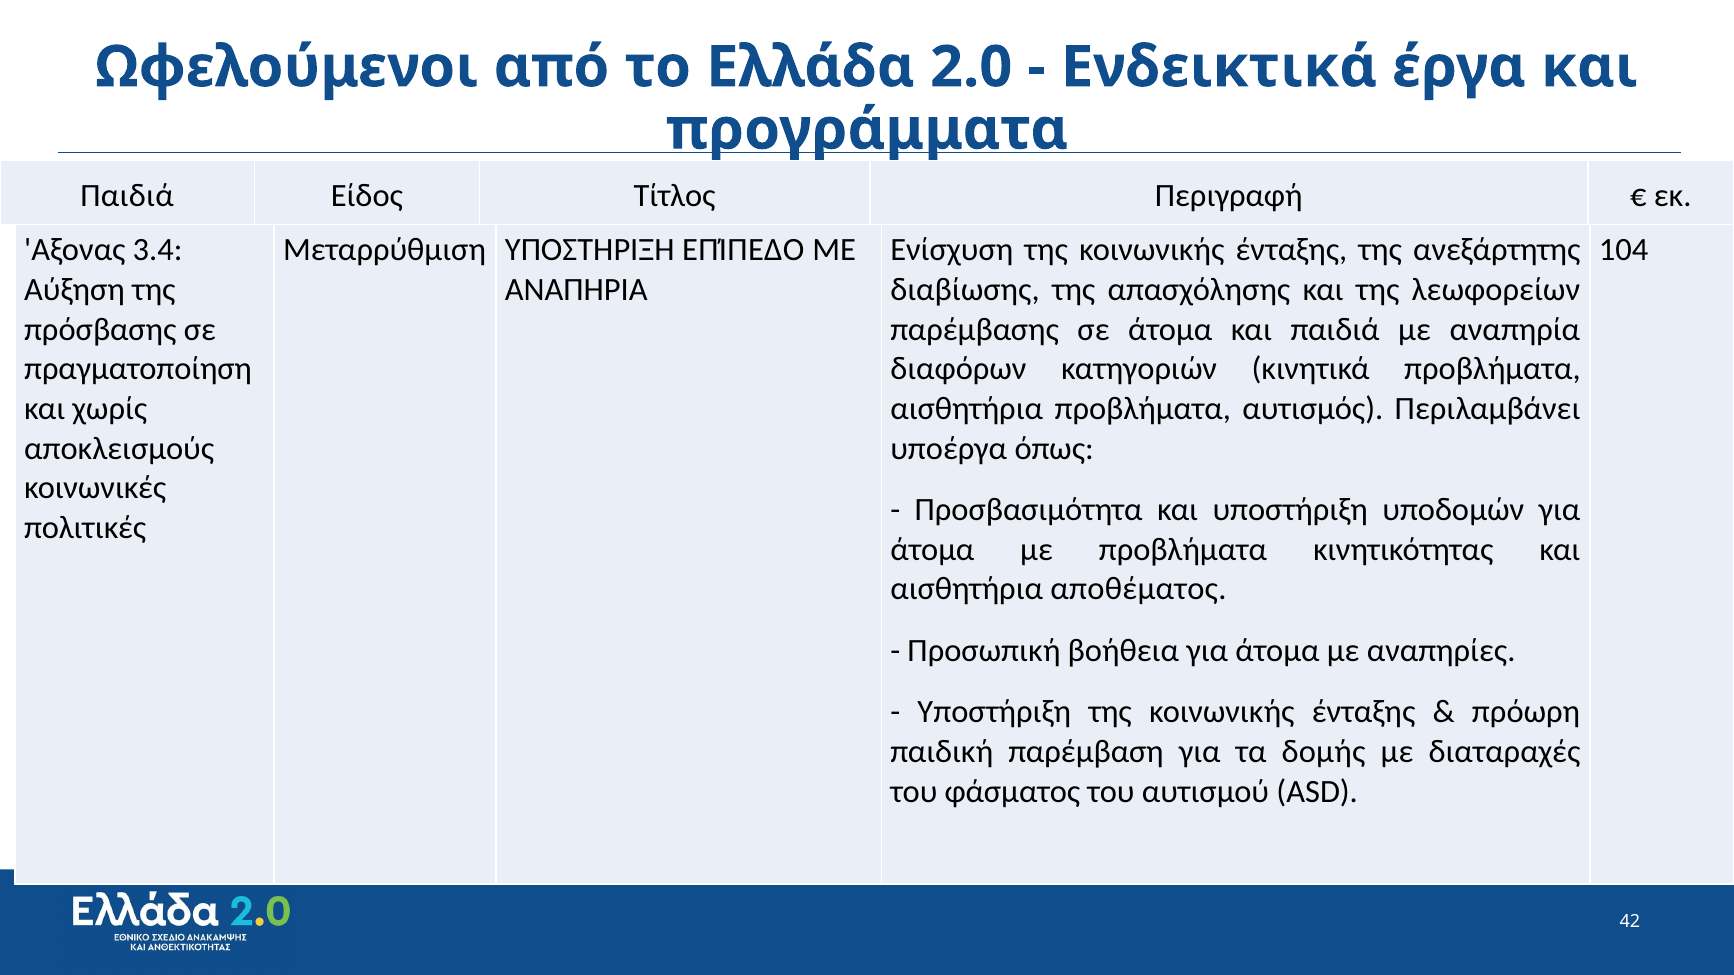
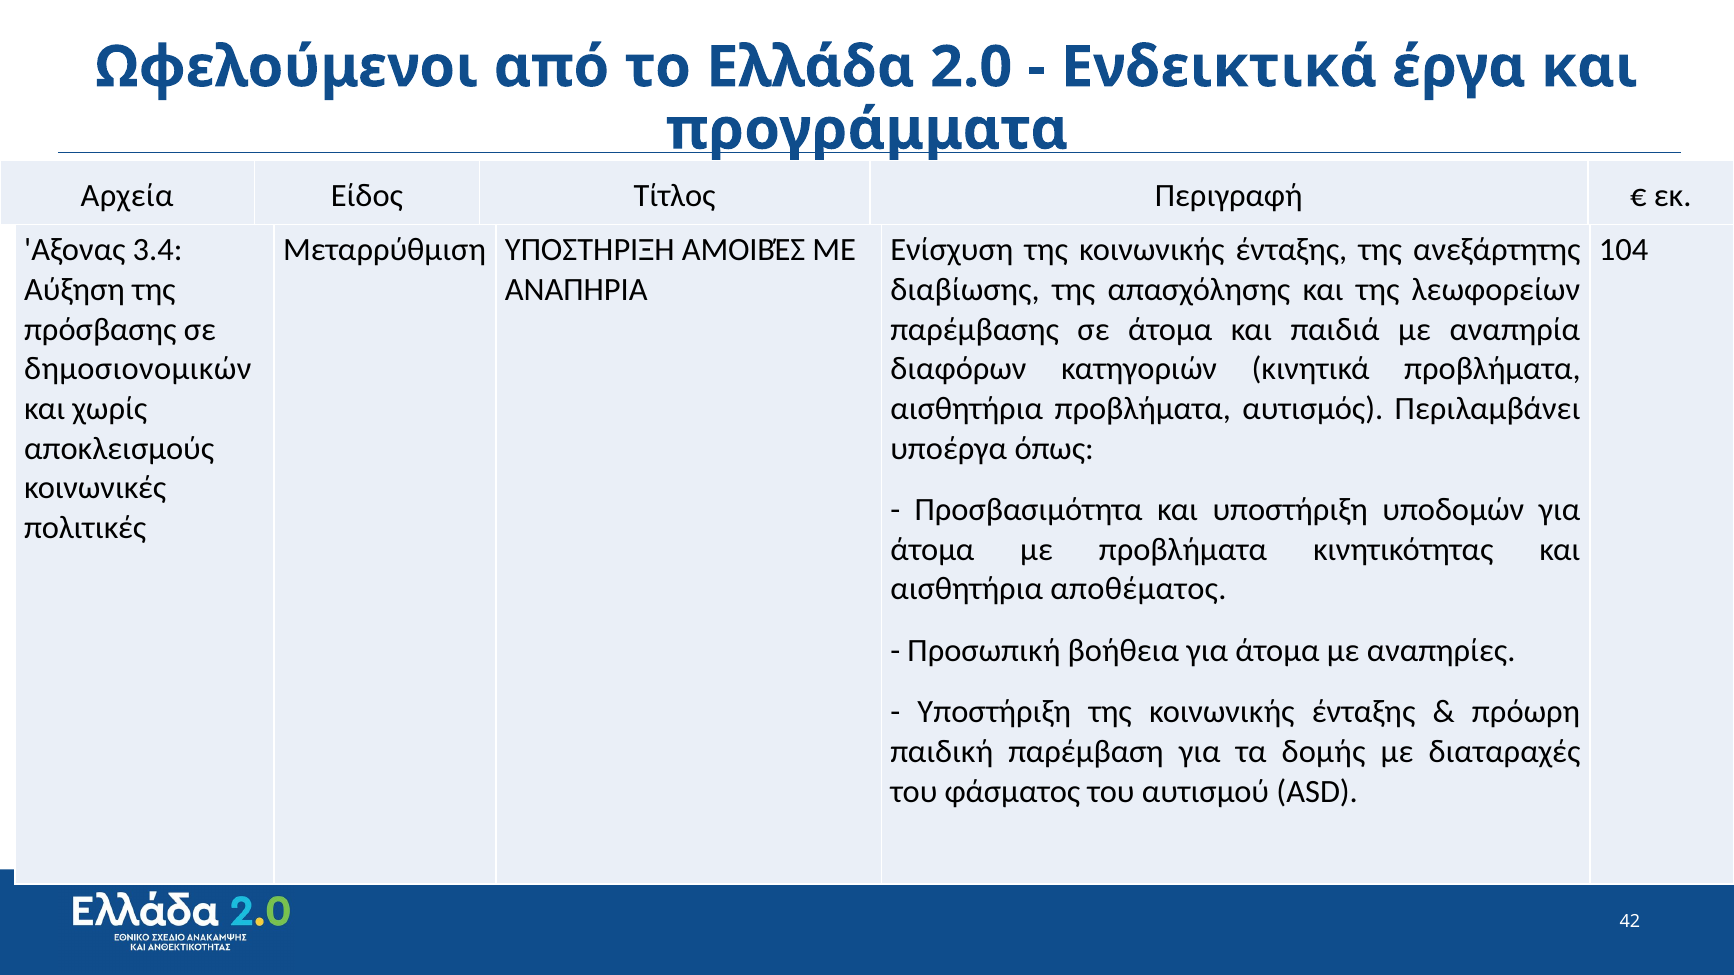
Παιδιά at (127, 196): Παιδιά -> Αρχεία
ΕΠΊΠΕΔΟ: ΕΠΊΠΕΔΟ -> ΑΜΟΙΒΈΣ
πραγματοποίηση: πραγματοποίηση -> δημοσιονομικών
